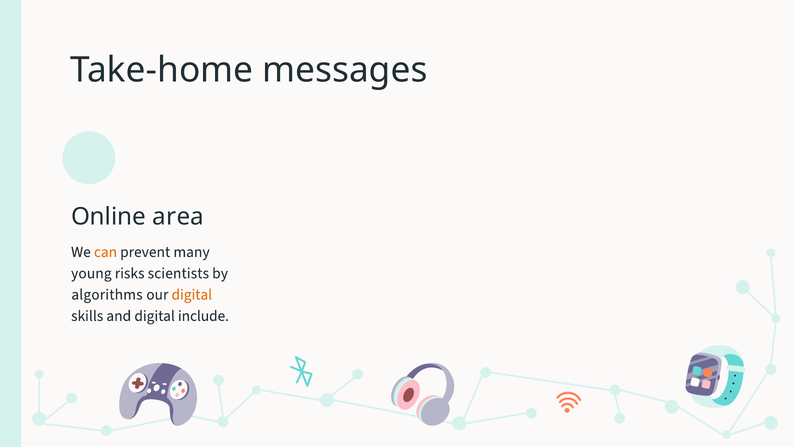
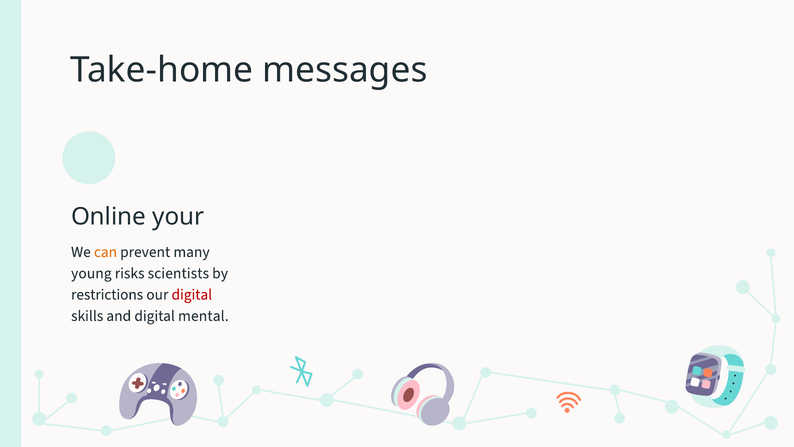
area: area -> your
algorithms: algorithms -> restrictions
digital at (192, 294) colour: orange -> red
include: include -> mental
